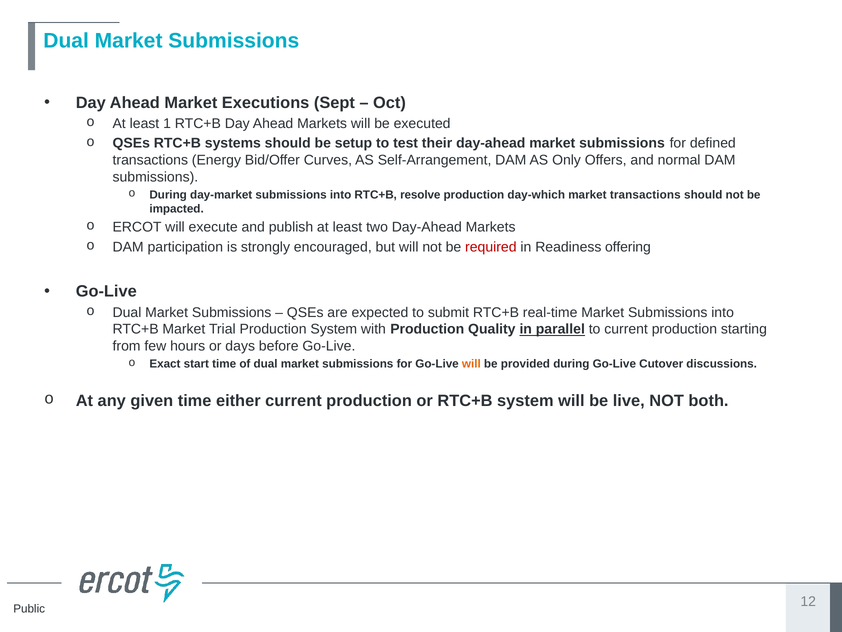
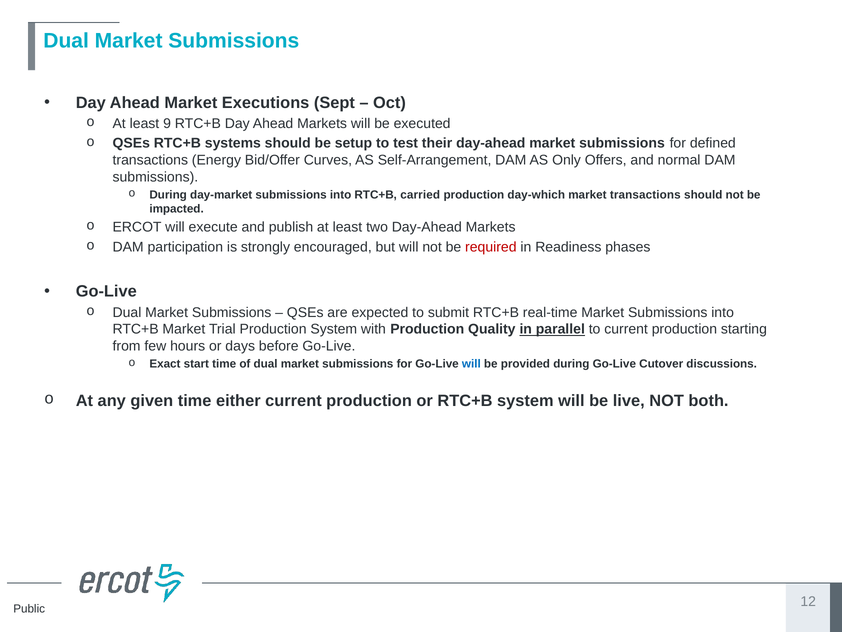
1: 1 -> 9
resolve: resolve -> carried
offering: offering -> phases
will at (471, 364) colour: orange -> blue
